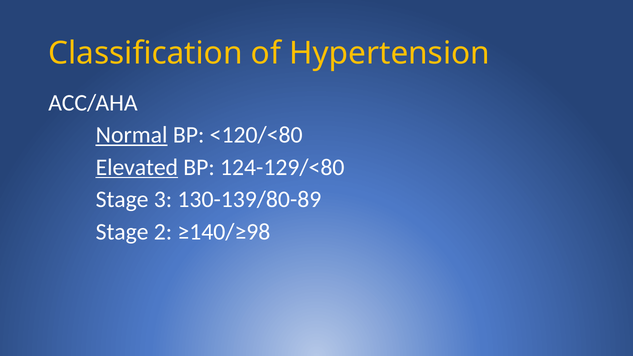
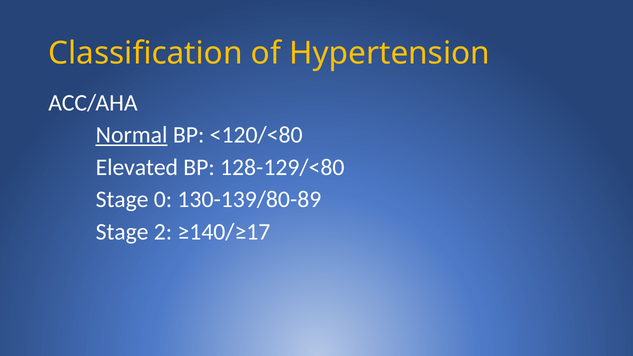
Elevated underline: present -> none
124-129/<80: 124-129/<80 -> 128-129/<80
3: 3 -> 0
≥140/≥98: ≥140/≥98 -> ≥140/≥17
